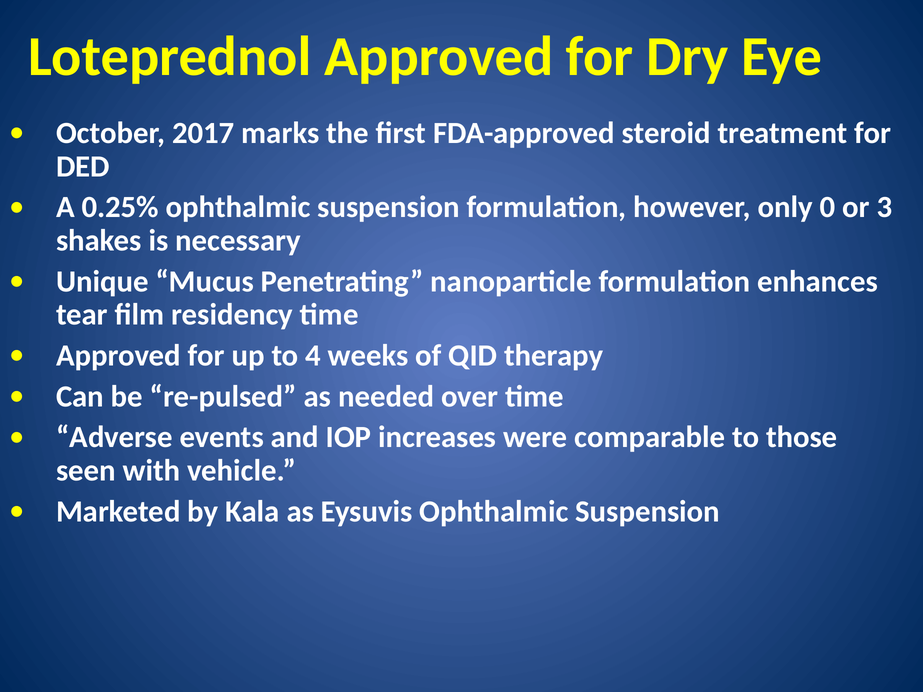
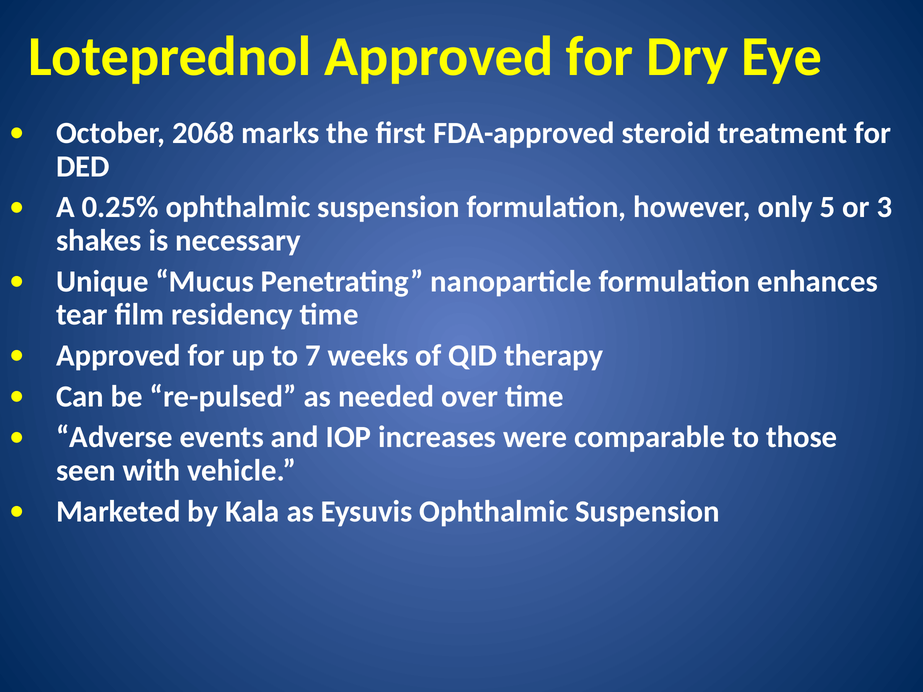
2017: 2017 -> 2068
0: 0 -> 5
4: 4 -> 7
